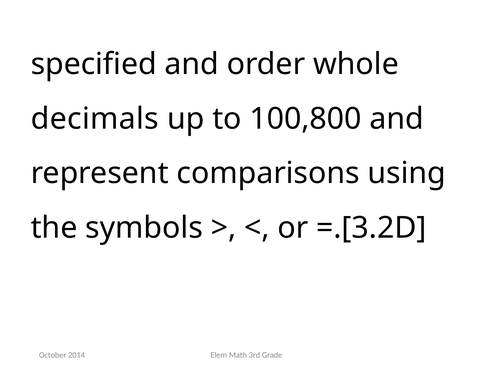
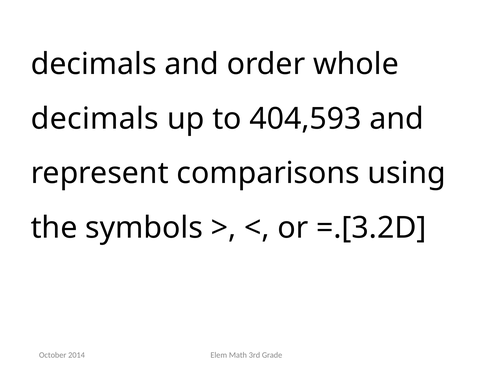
specified at (94, 64): specified -> decimals
100,800: 100,800 -> 404,593
